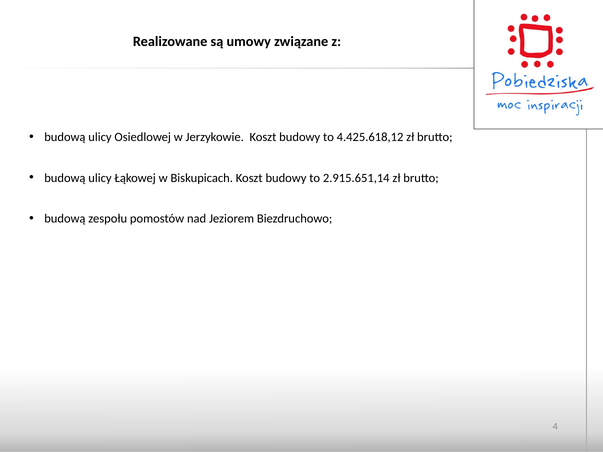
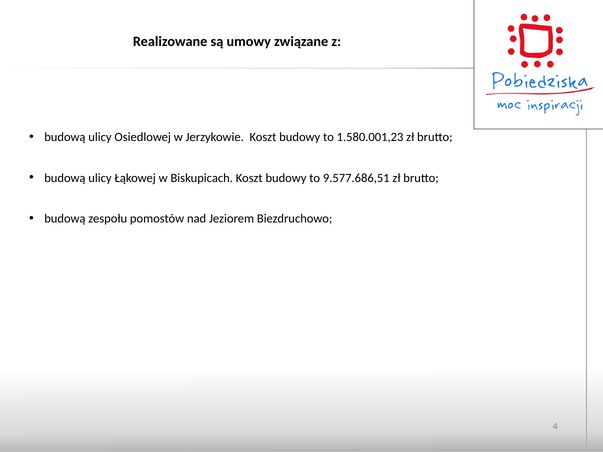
4.425.618,12: 4.425.618,12 -> 1.580.001,23
2.915.651,14: 2.915.651,14 -> 9.577.686,51
